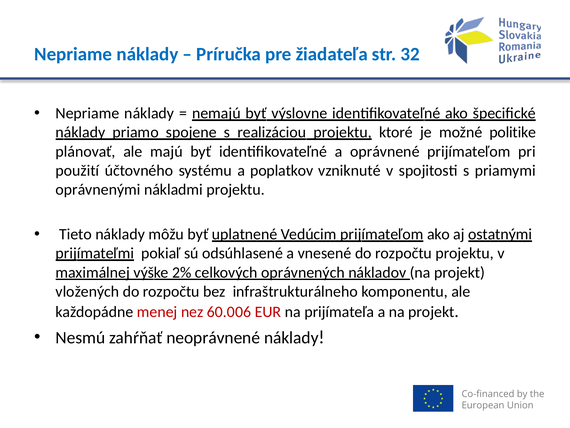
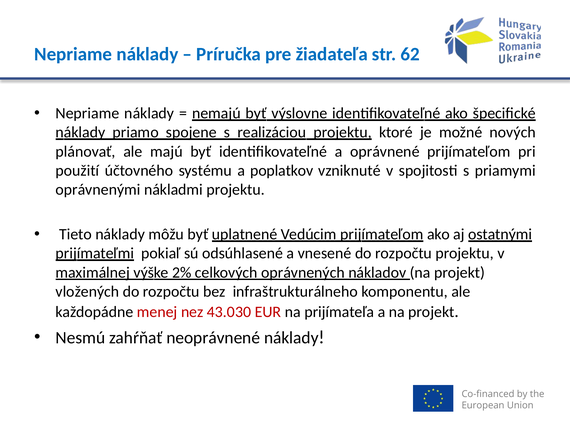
32: 32 -> 62
politike: politike -> nových
60.006: 60.006 -> 43.030
